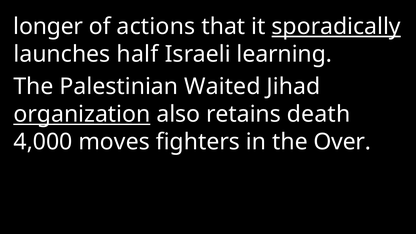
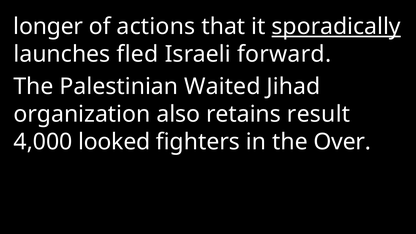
half: half -> fled
learning: learning -> forward
organization underline: present -> none
death: death -> result
moves: moves -> looked
